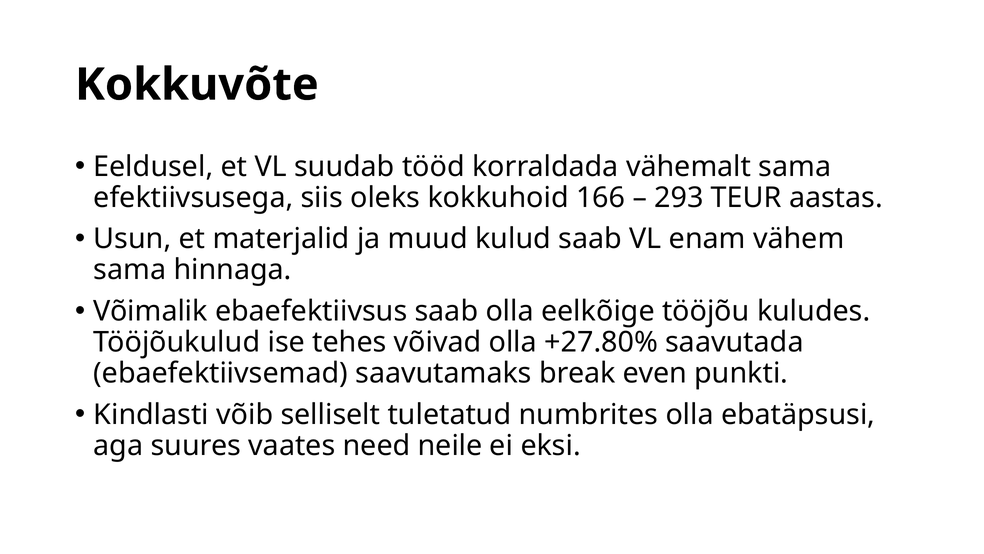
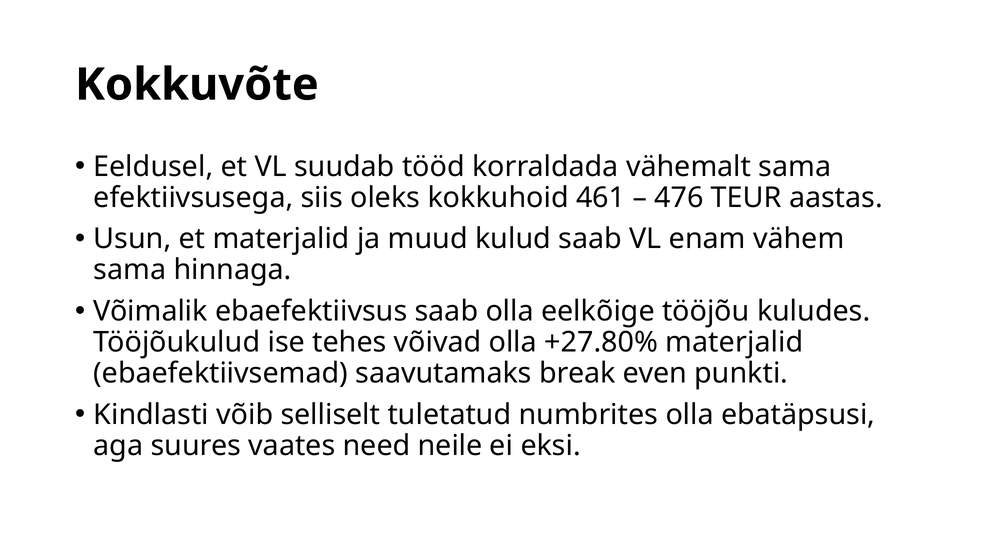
166: 166 -> 461
293: 293 -> 476
+27.80% saavutada: saavutada -> materjalid
